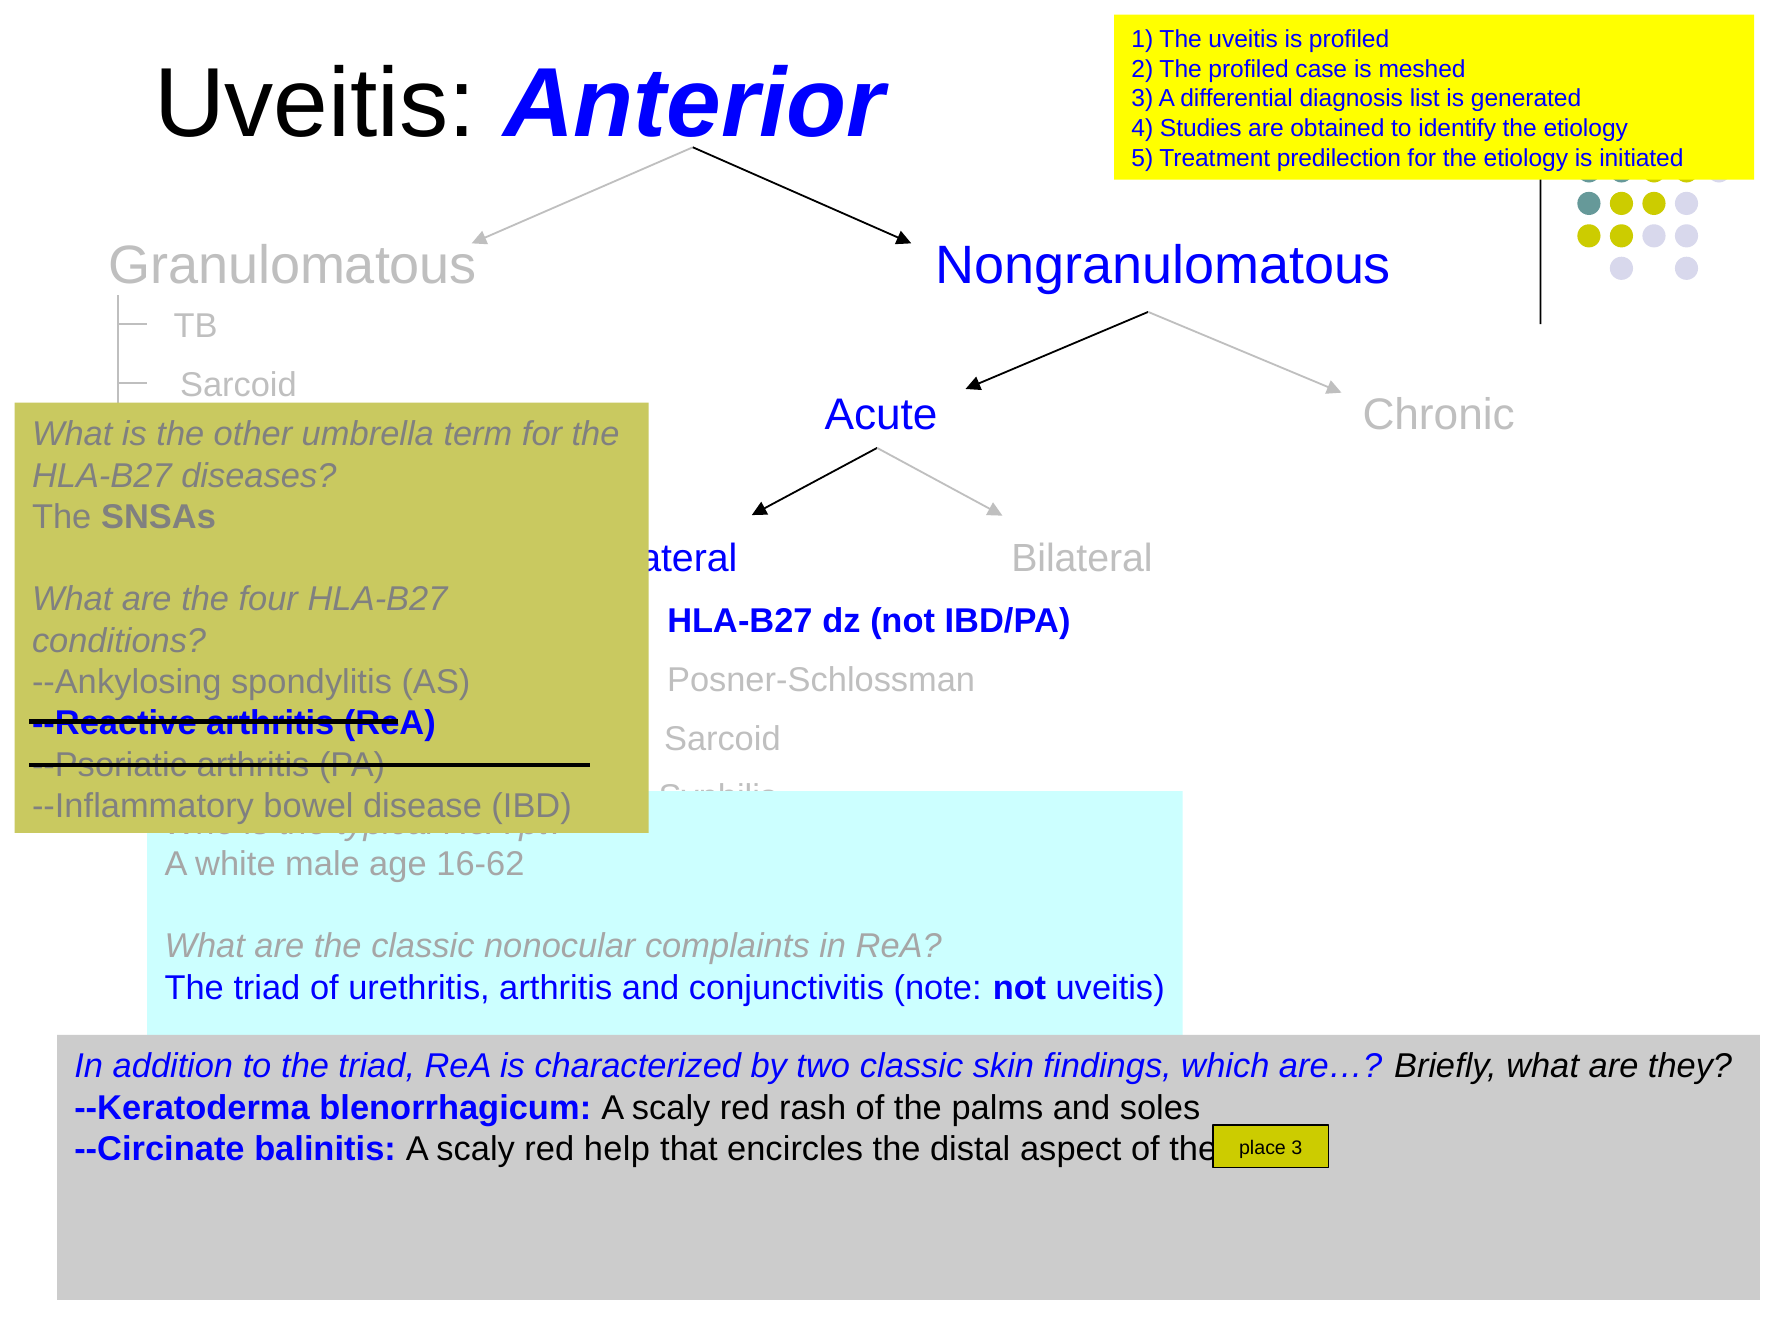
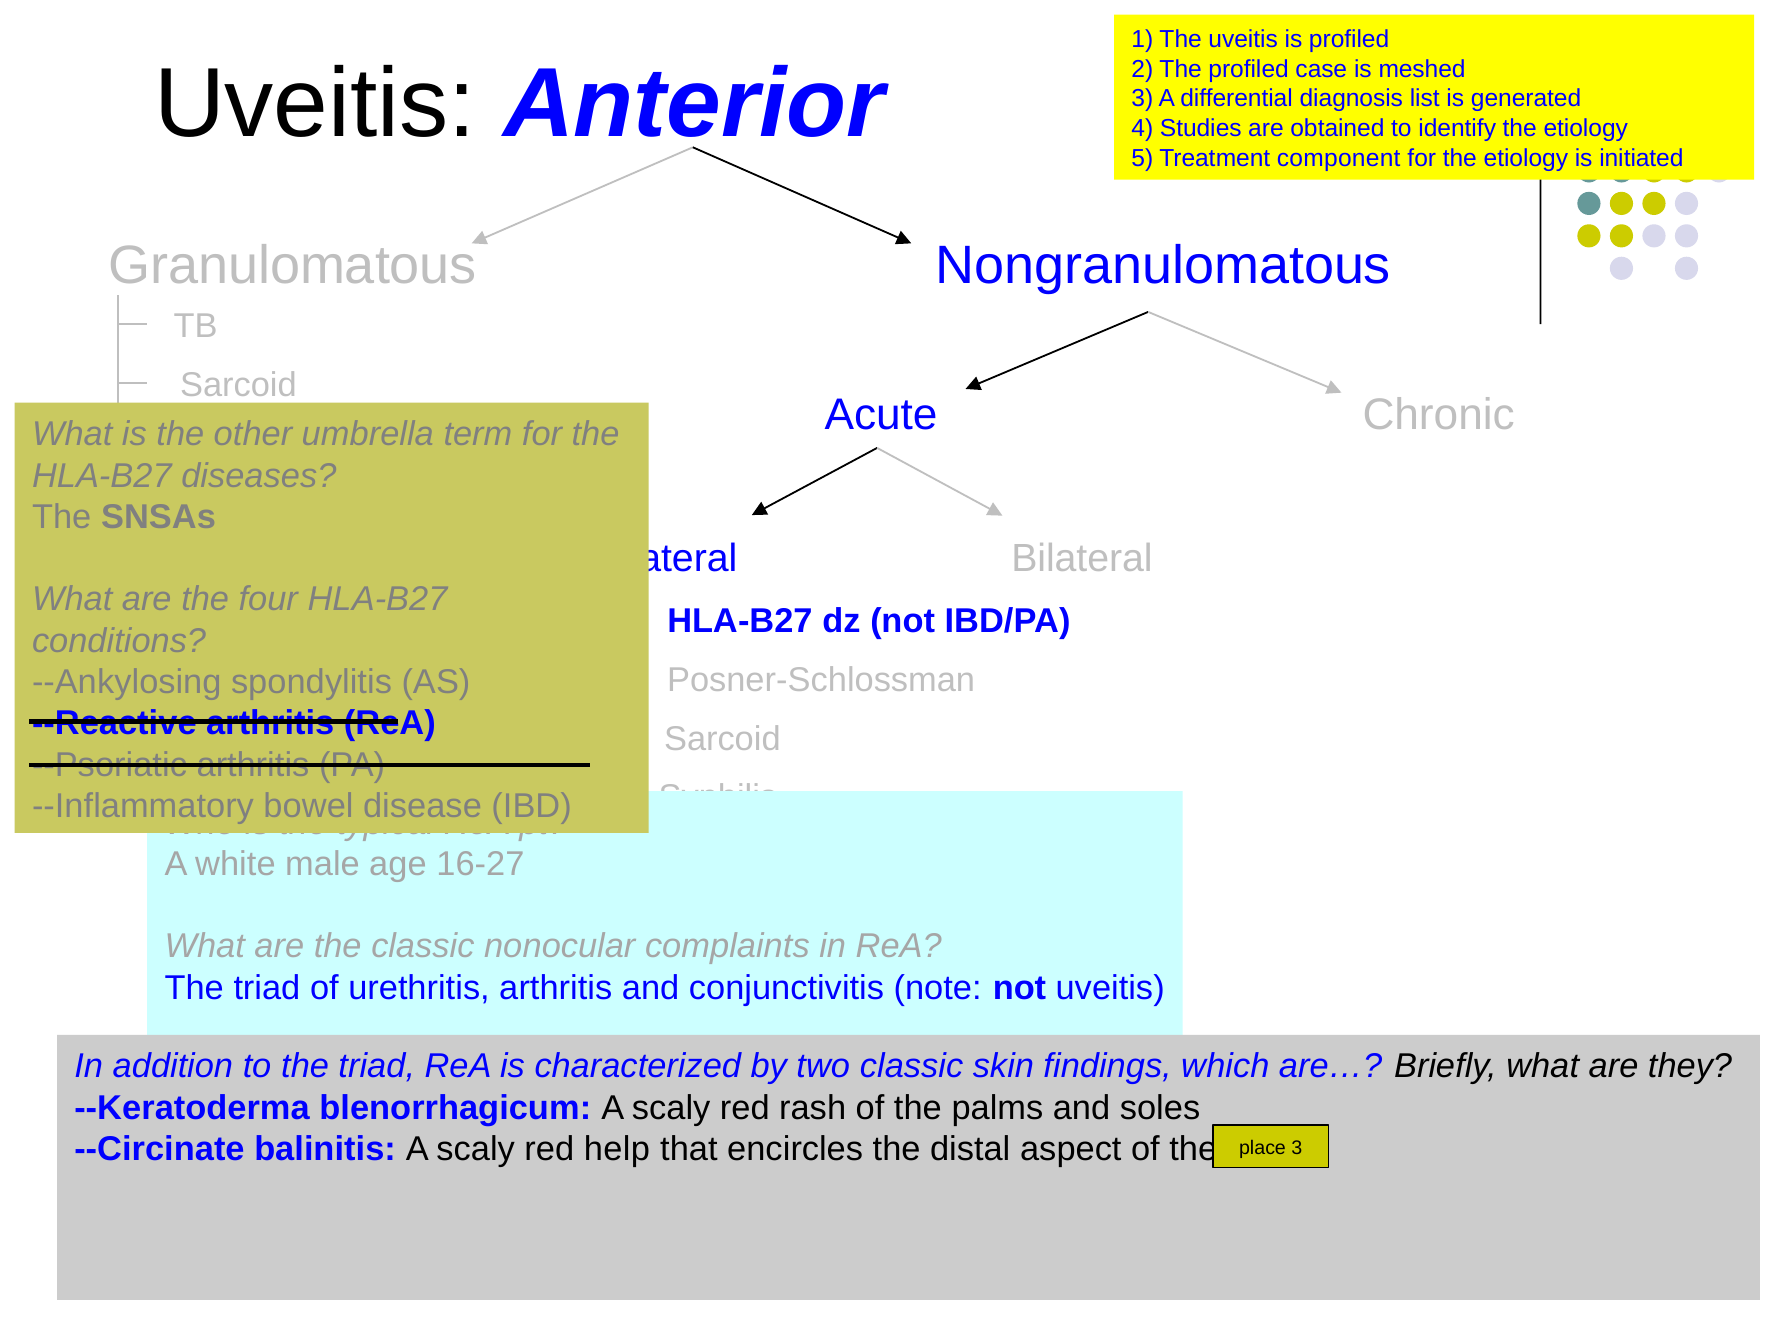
predilection: predilection -> component
16-62: 16-62 -> 16-27
